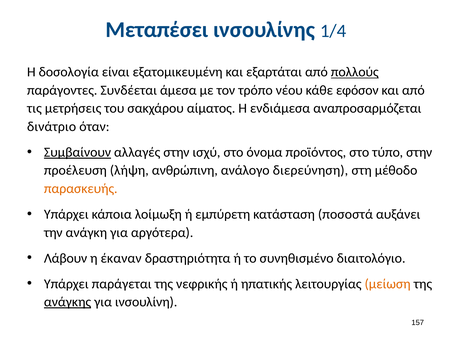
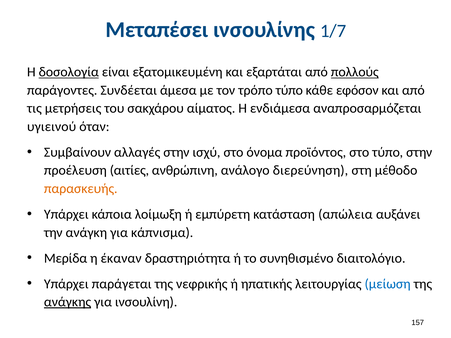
1/4: 1/4 -> 1/7
δοσολογία underline: none -> present
τρόπο νέου: νέου -> τύπο
δινάτριο: δινάτριο -> υγιεινού
Συμβαίνουν underline: present -> none
λήψη: λήψη -> αιτίες
ποσοστά: ποσοστά -> απώλεια
αργότερα: αργότερα -> κάπνισμα
Λάβουν: Λάβουν -> Μερίδα
μείωση colour: orange -> blue
